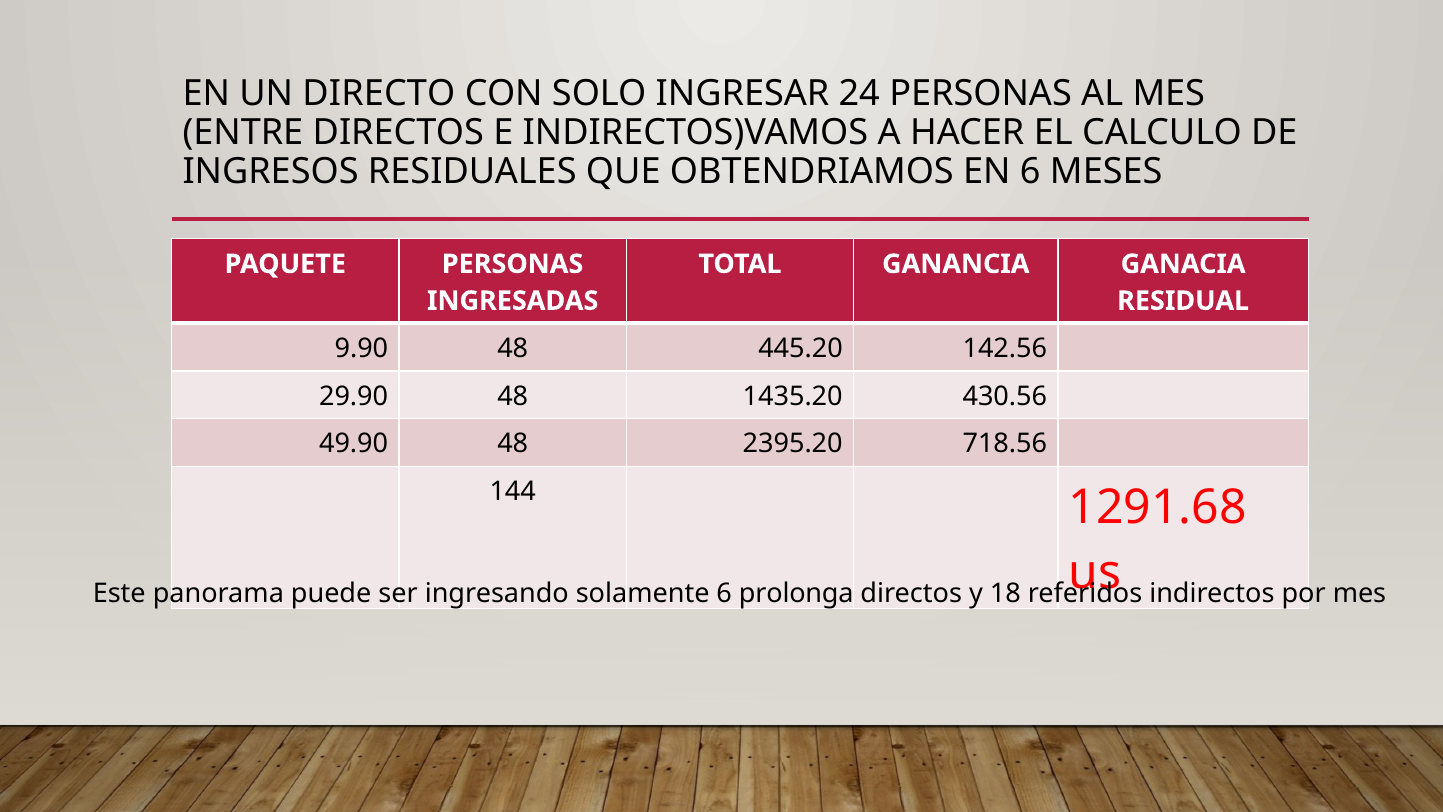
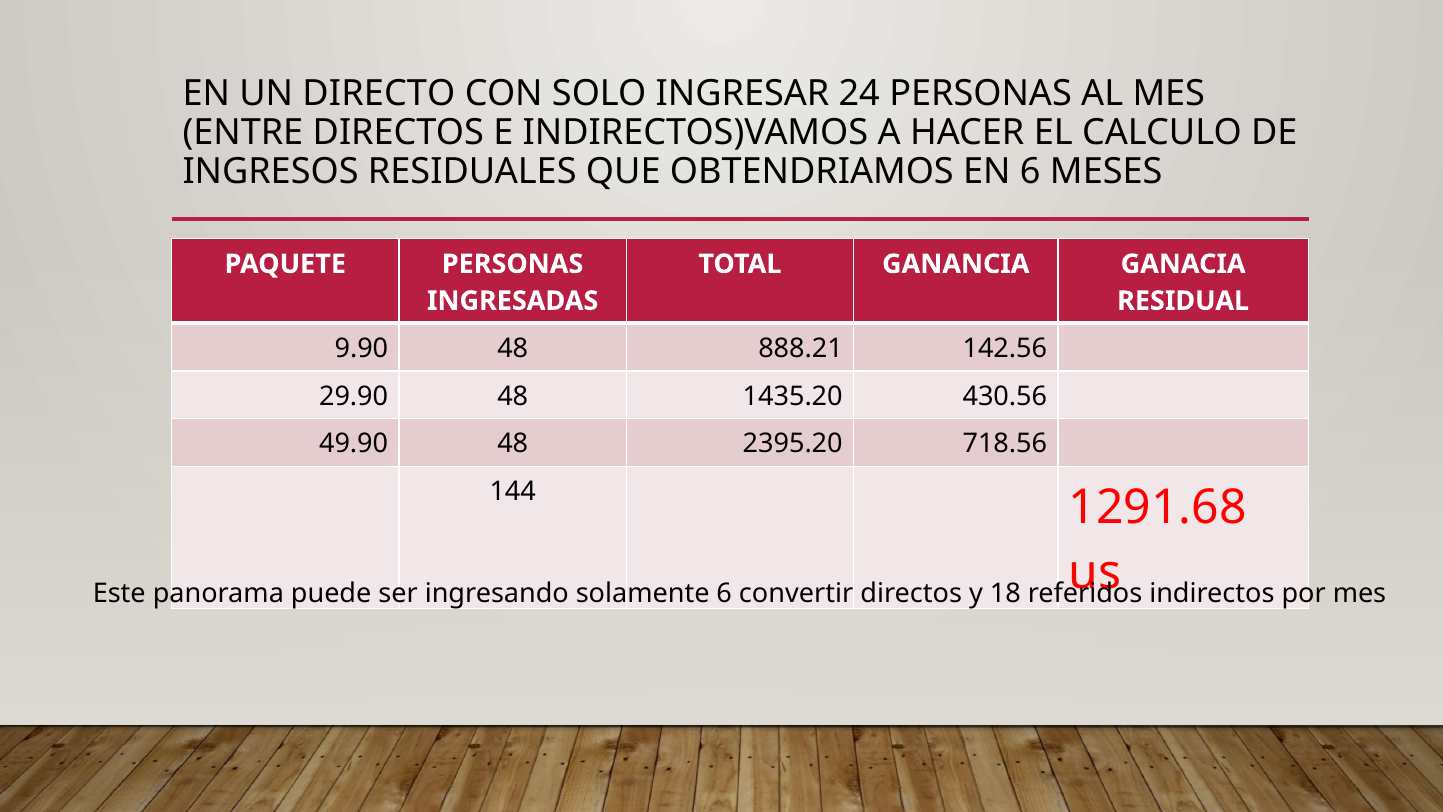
445.20: 445.20 -> 888.21
prolonga: prolonga -> convertir
